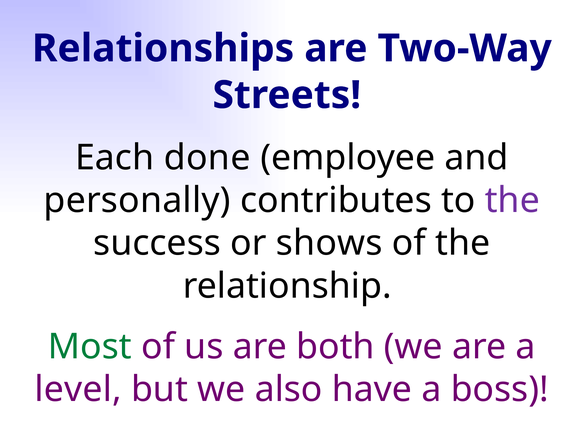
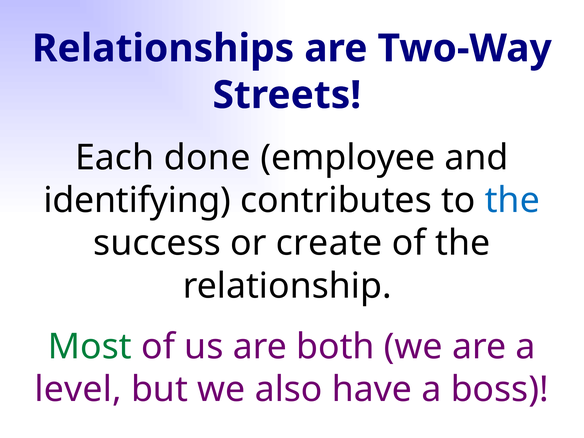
personally: personally -> identifying
the at (512, 200) colour: purple -> blue
shows: shows -> create
